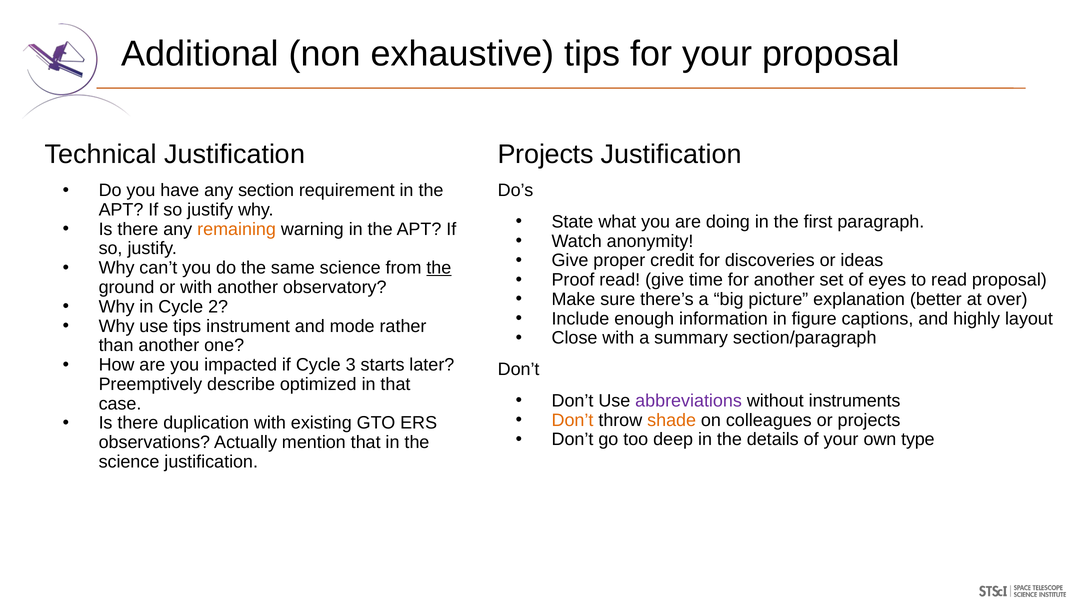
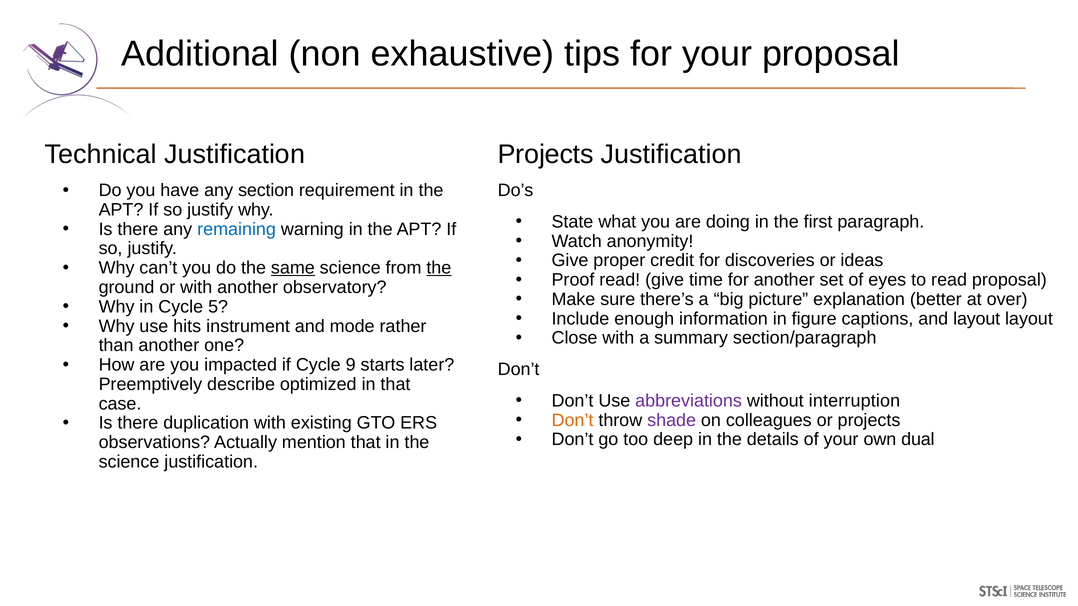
remaining colour: orange -> blue
same underline: none -> present
2: 2 -> 5
and highly: highly -> layout
use tips: tips -> hits
3: 3 -> 9
instruments: instruments -> interruption
shade colour: orange -> purple
type: type -> dual
